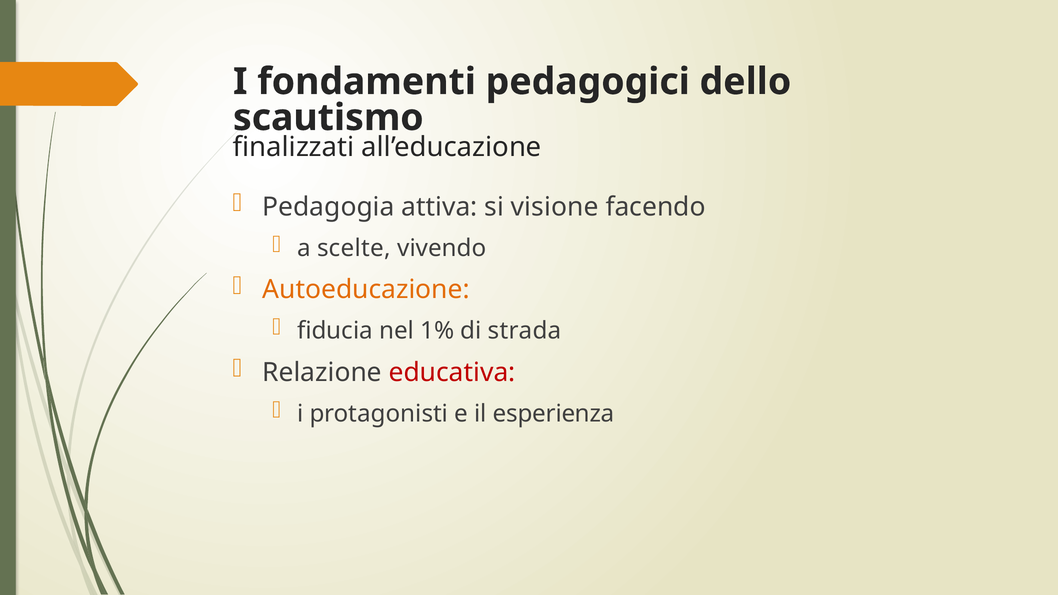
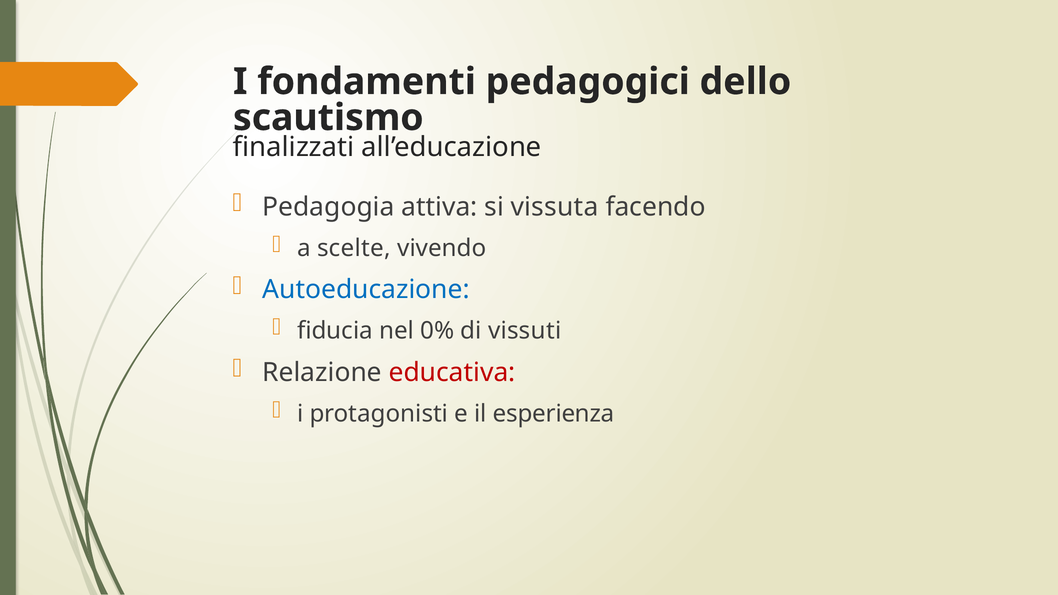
visione: visione -> vissuta
Autoeducazione colour: orange -> blue
1%: 1% -> 0%
strada: strada -> vissuti
